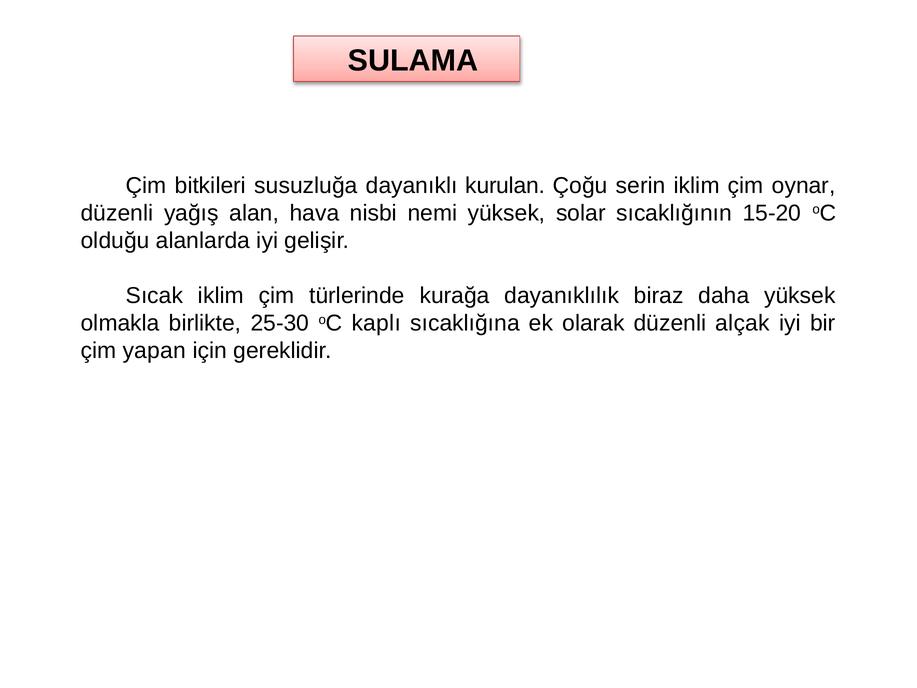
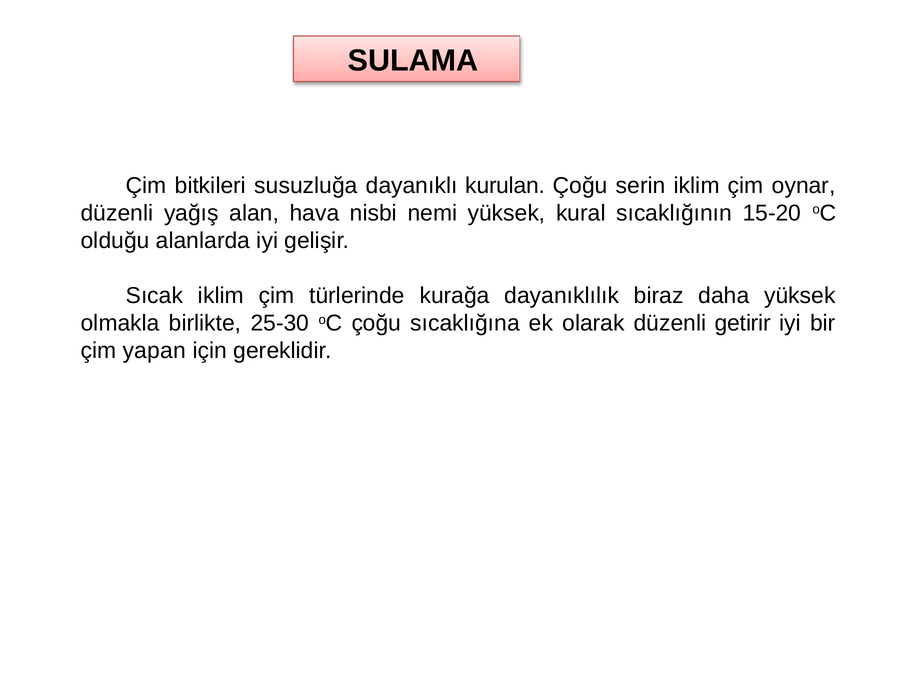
solar: solar -> kural
oC kaplı: kaplı -> çoğu
alçak: alçak -> getirir
